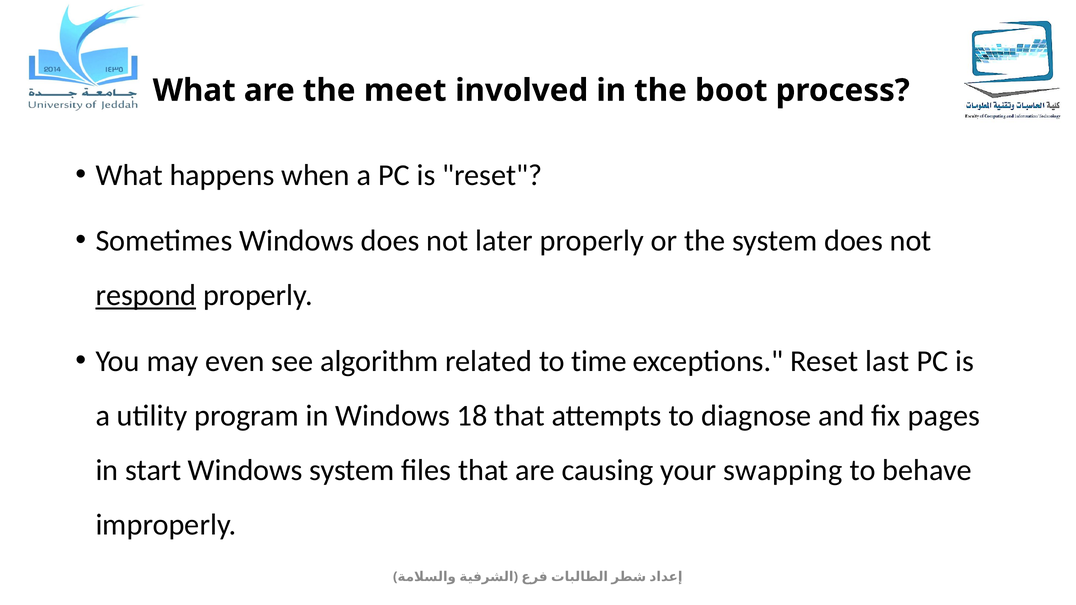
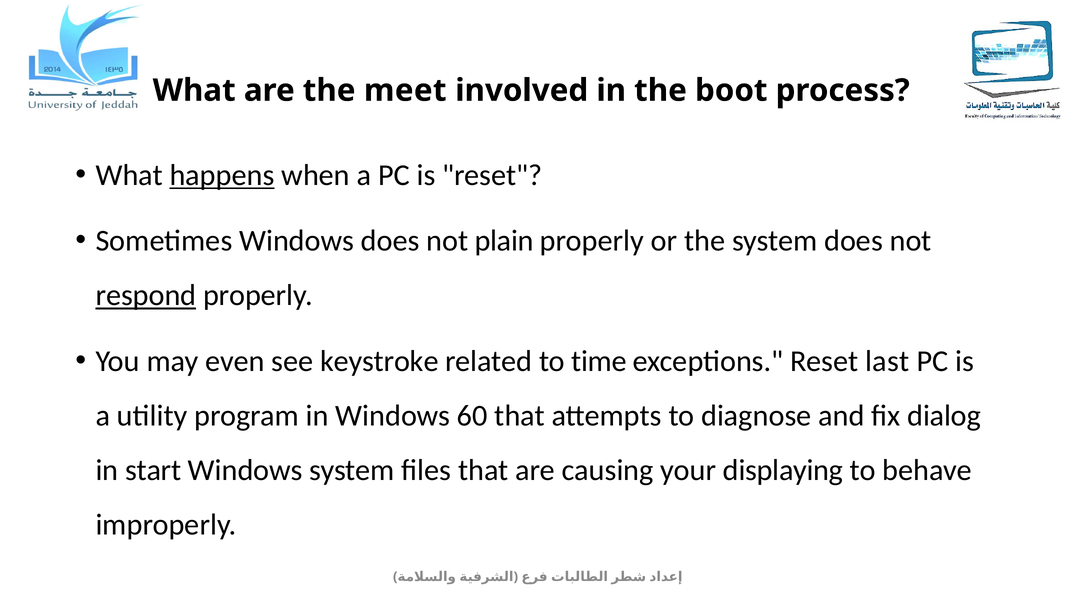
happens underline: none -> present
later: later -> plain
algorithm: algorithm -> keystroke
18: 18 -> 60
pages: pages -> dialog
swapping: swapping -> displaying
